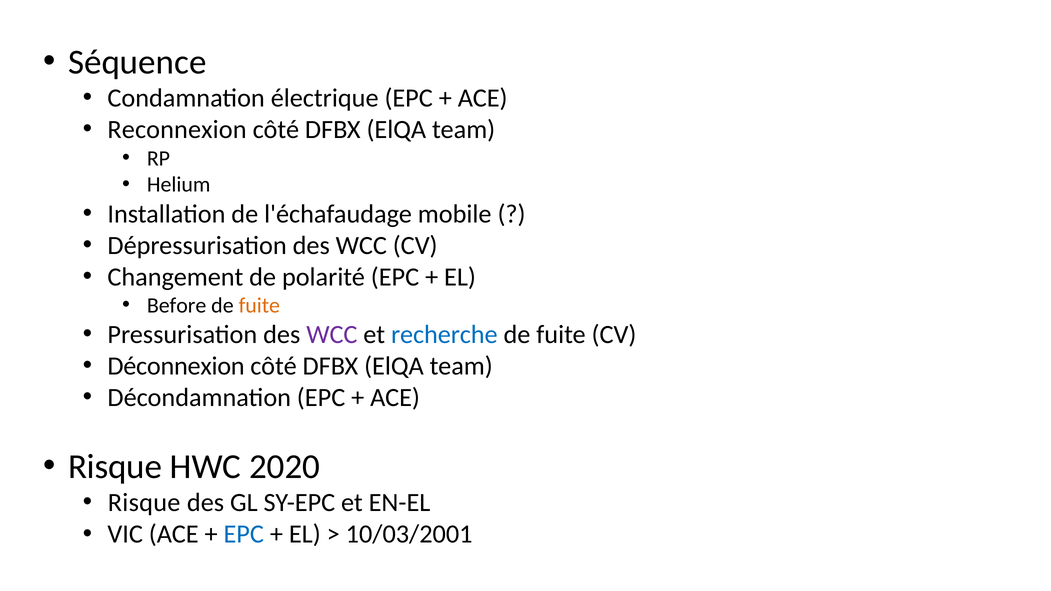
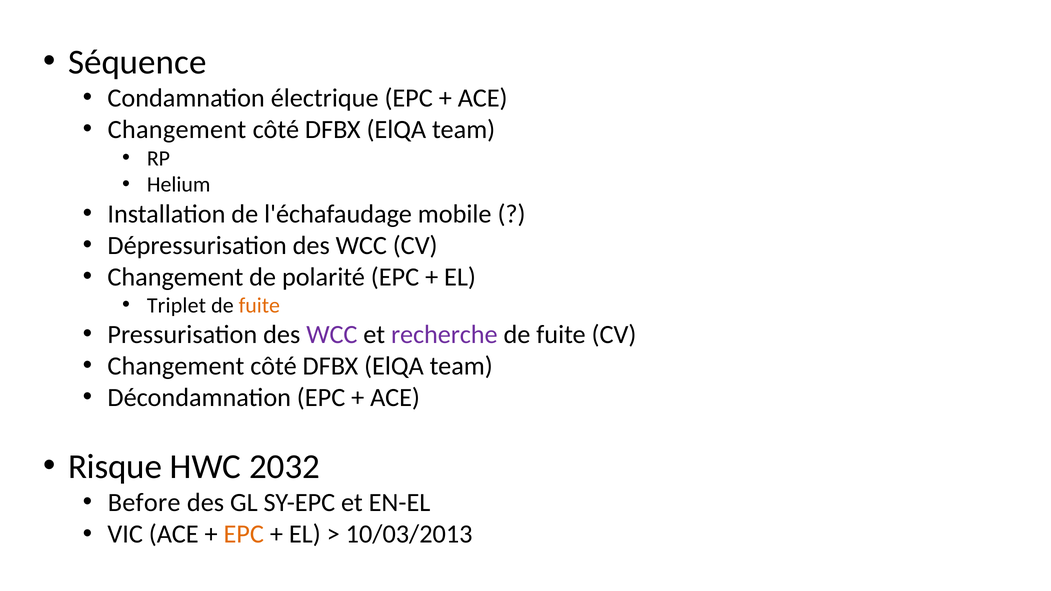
Reconnexion at (177, 130): Reconnexion -> Changement
Before: Before -> Triplet
recherche colour: blue -> purple
Déconnexion at (176, 366): Déconnexion -> Changement
2020: 2020 -> 2032
Risque at (144, 503): Risque -> Before
EPC at (244, 534) colour: blue -> orange
10/03/2001: 10/03/2001 -> 10/03/2013
